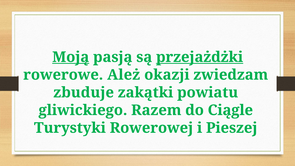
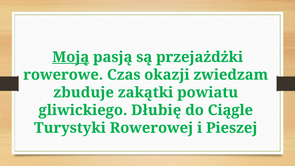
przejażdżki underline: present -> none
Ależ: Ależ -> Czas
Razem: Razem -> Dłubię
